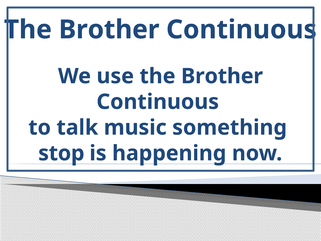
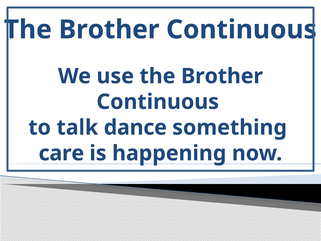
music: music -> dance
stop: stop -> care
